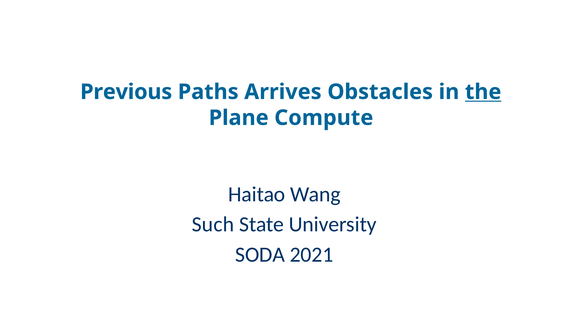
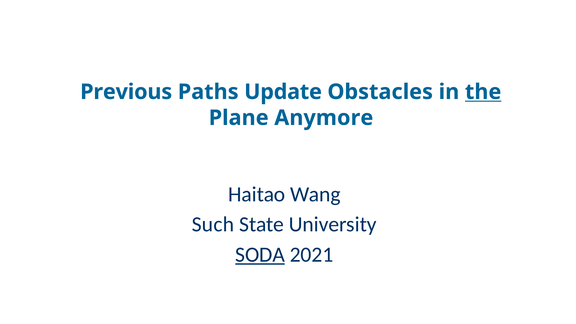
Arrives: Arrives -> Update
Compute: Compute -> Anymore
SODA underline: none -> present
